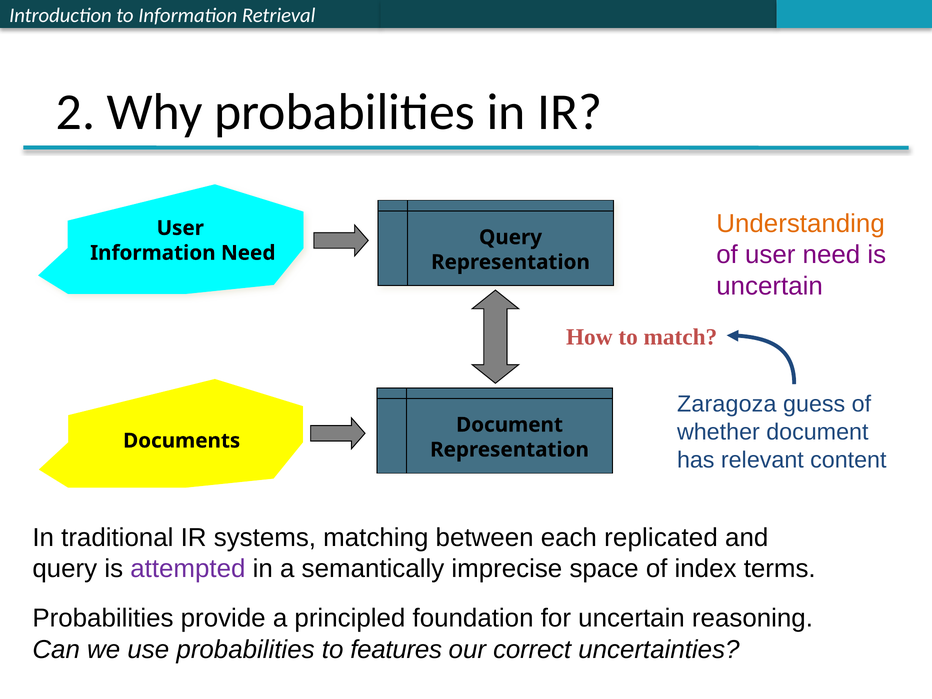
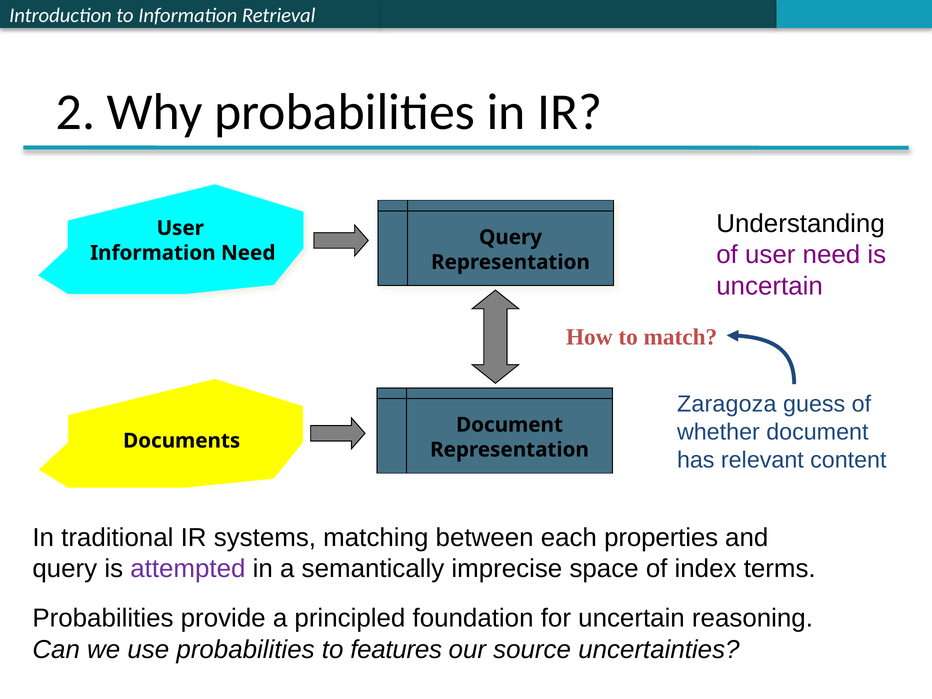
Understanding colour: orange -> black
replicated: replicated -> properties
correct: correct -> source
